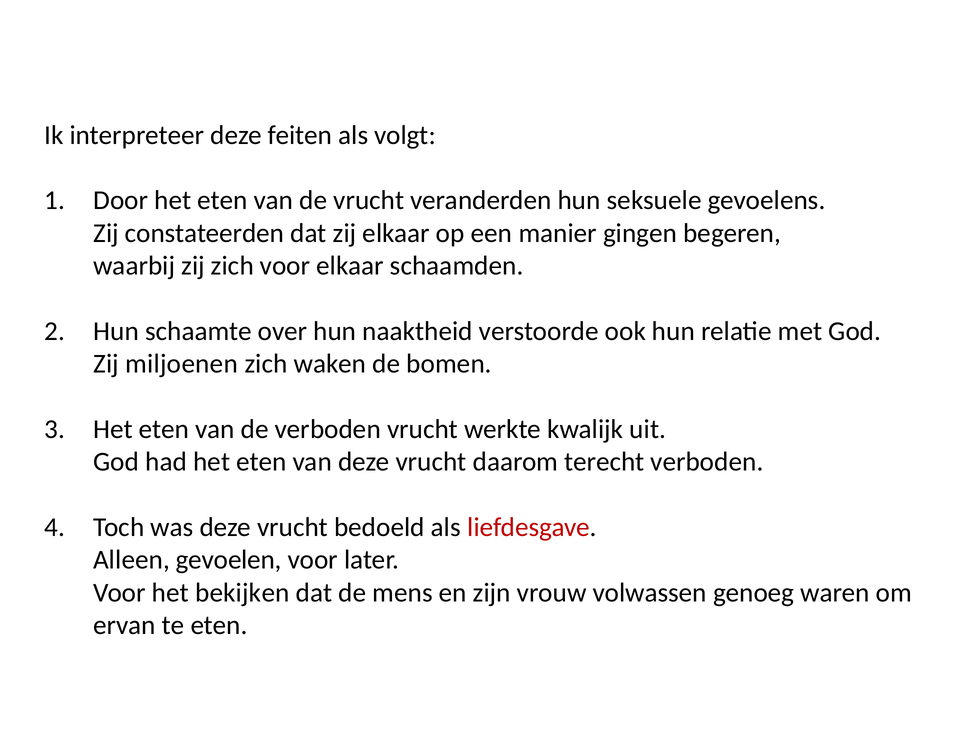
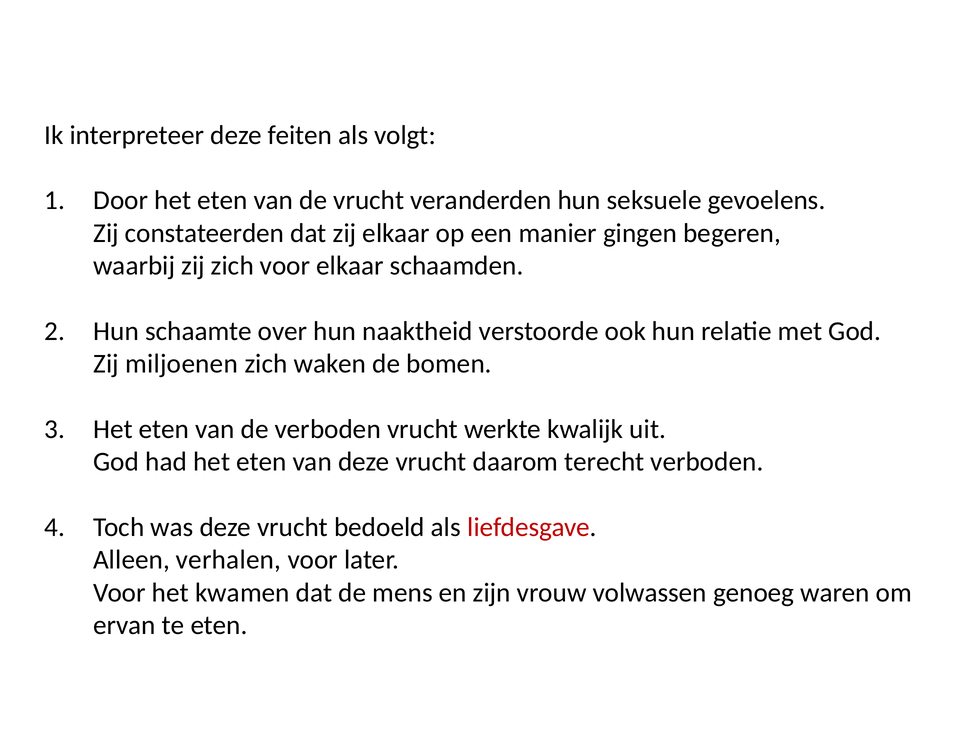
gevoelen: gevoelen -> verhalen
bekijken: bekijken -> kwamen
